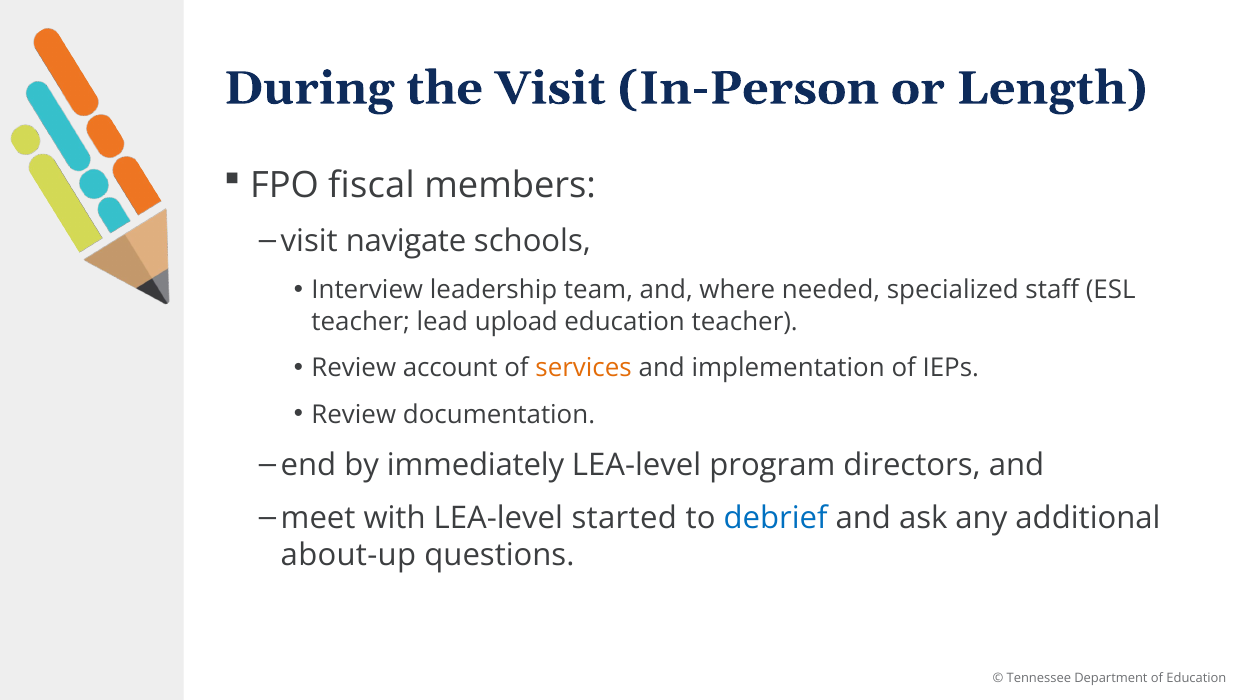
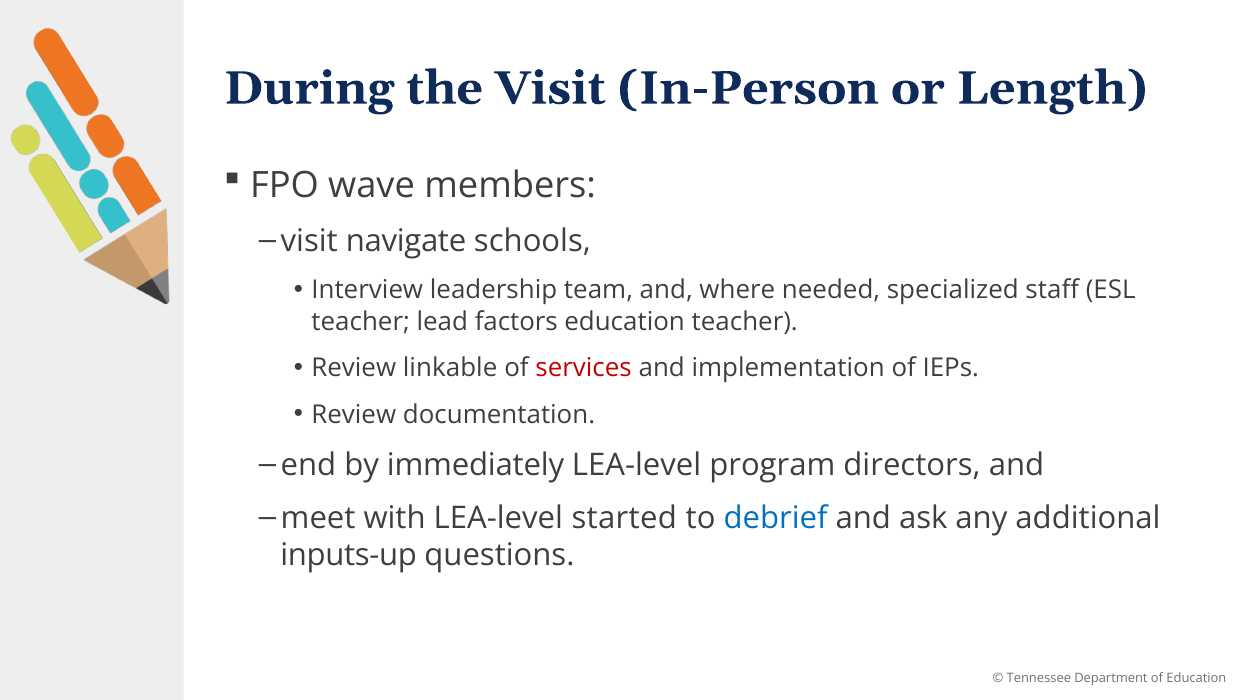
fiscal: fiscal -> wave
upload: upload -> factors
account: account -> linkable
services colour: orange -> red
about-up: about-up -> inputs-up
